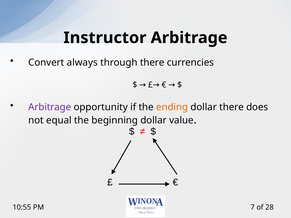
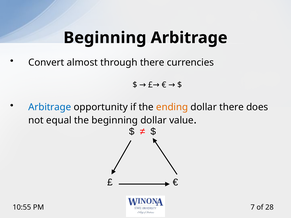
Instructor at (105, 38): Instructor -> Beginning
always: always -> almost
Arbitrage at (50, 107) colour: purple -> blue
